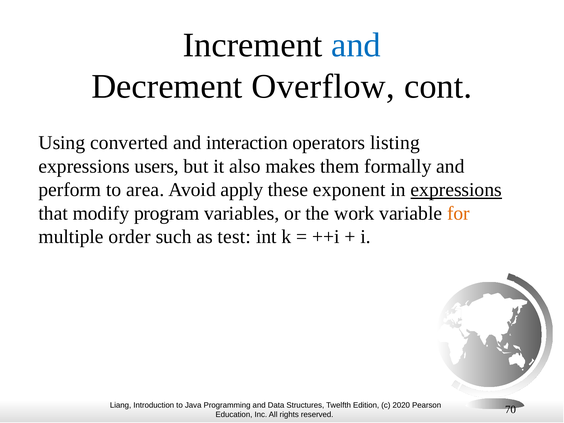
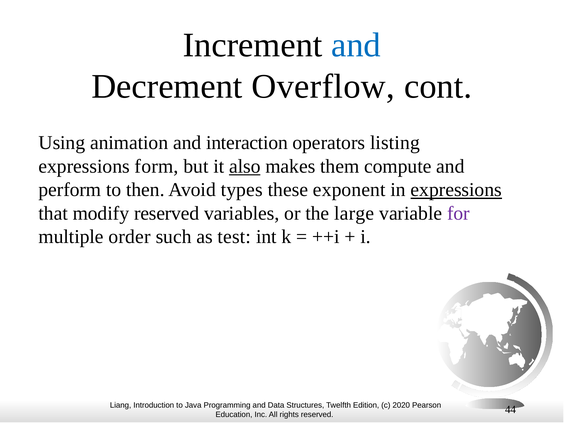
converted: converted -> animation
users: users -> form
also underline: none -> present
formally: formally -> compute
area: area -> then
apply: apply -> types
modify program: program -> reserved
work: work -> large
for colour: orange -> purple
70: 70 -> 44
